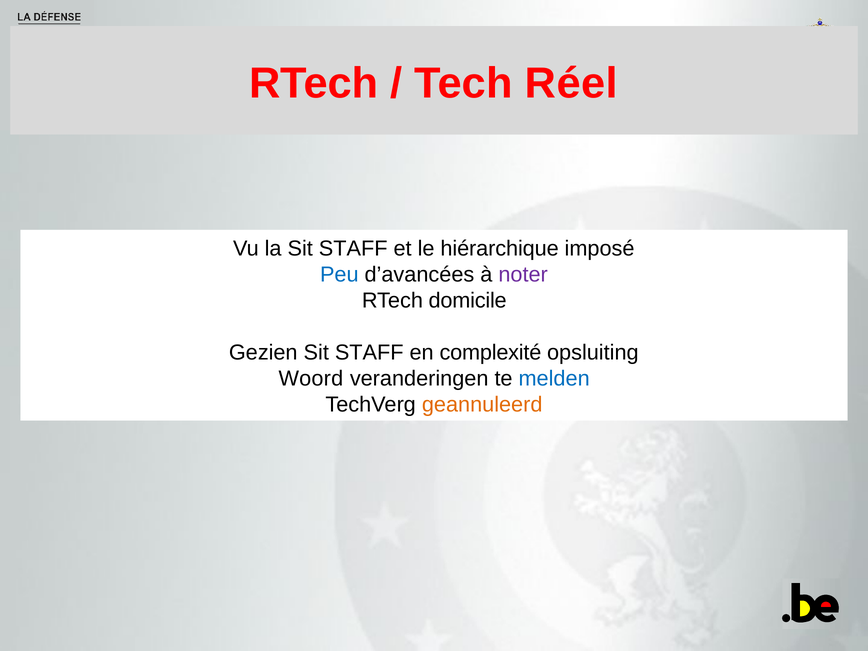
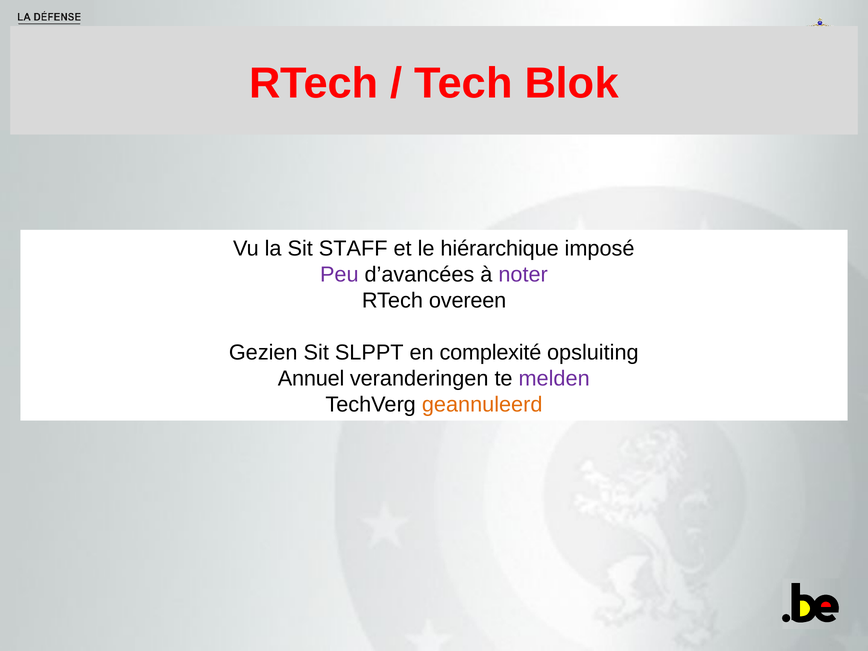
Réel: Réel -> Blok
Peu colour: blue -> purple
domicile: domicile -> overeen
Gezien Sit STAFF: STAFF -> SLPPT
Woord: Woord -> Annuel
melden colour: blue -> purple
